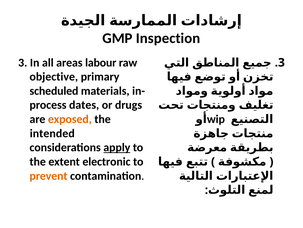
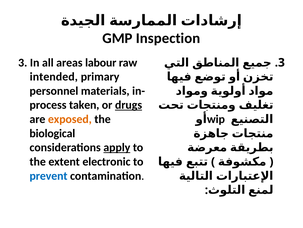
objective: objective -> intended
scheduled: scheduled -> personnel
dates: dates -> taken
drugs underline: none -> present
intended: intended -> biological
prevent colour: orange -> blue
